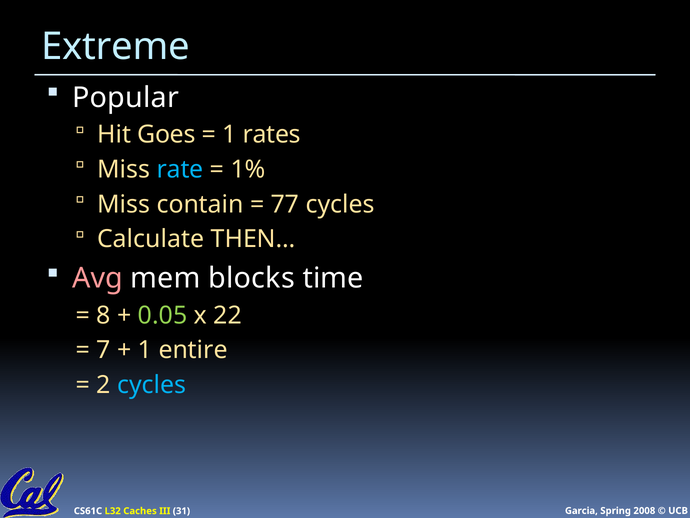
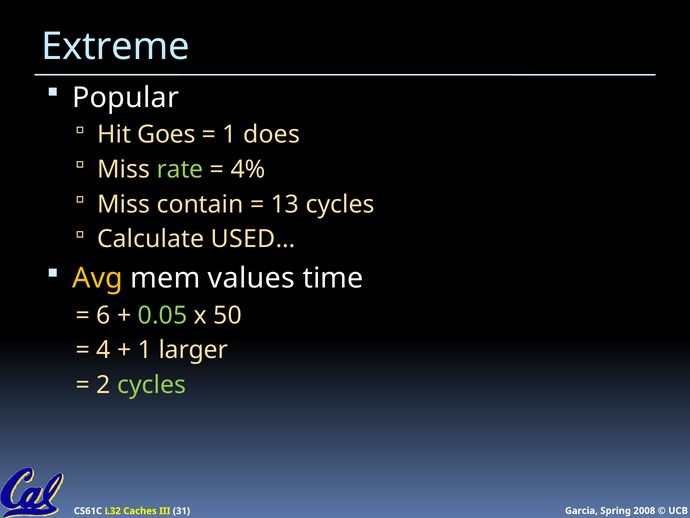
rates: rates -> does
rate colour: light blue -> light green
1%: 1% -> 4%
77: 77 -> 13
THEN…: THEN… -> USED…
Avg colour: pink -> yellow
blocks: blocks -> values
8: 8 -> 6
22: 22 -> 50
7: 7 -> 4
entire: entire -> larger
cycles at (152, 385) colour: light blue -> light green
